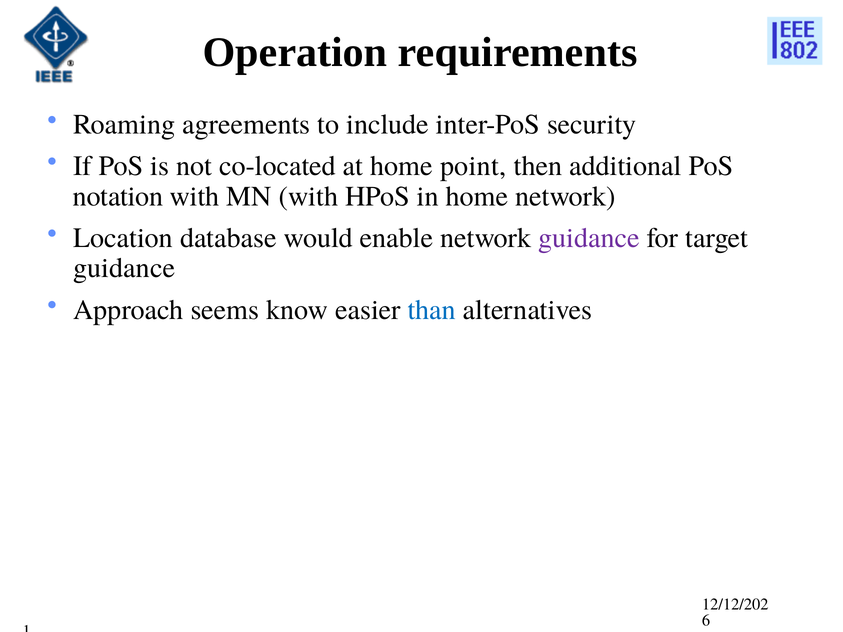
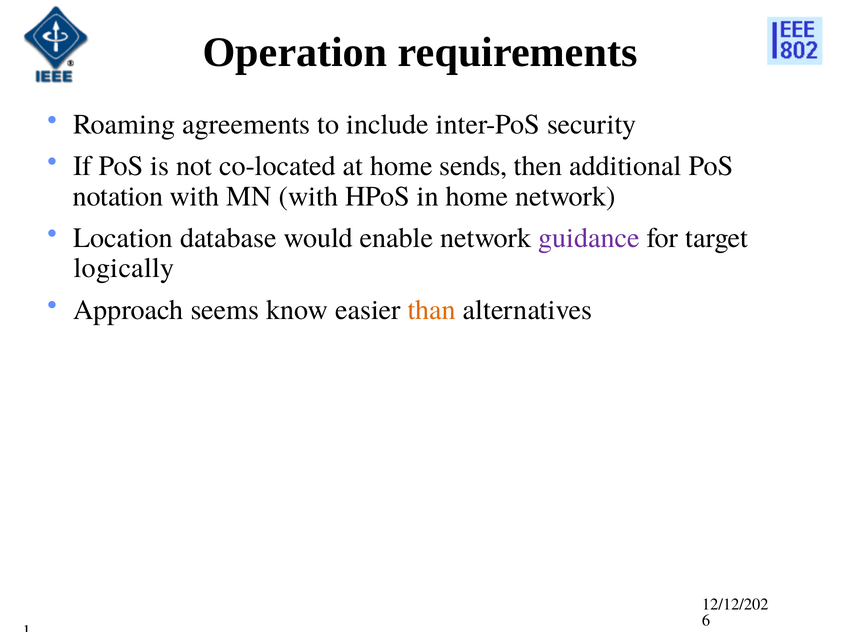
point: point -> sends
guidance at (124, 268): guidance -> logically
than colour: blue -> orange
